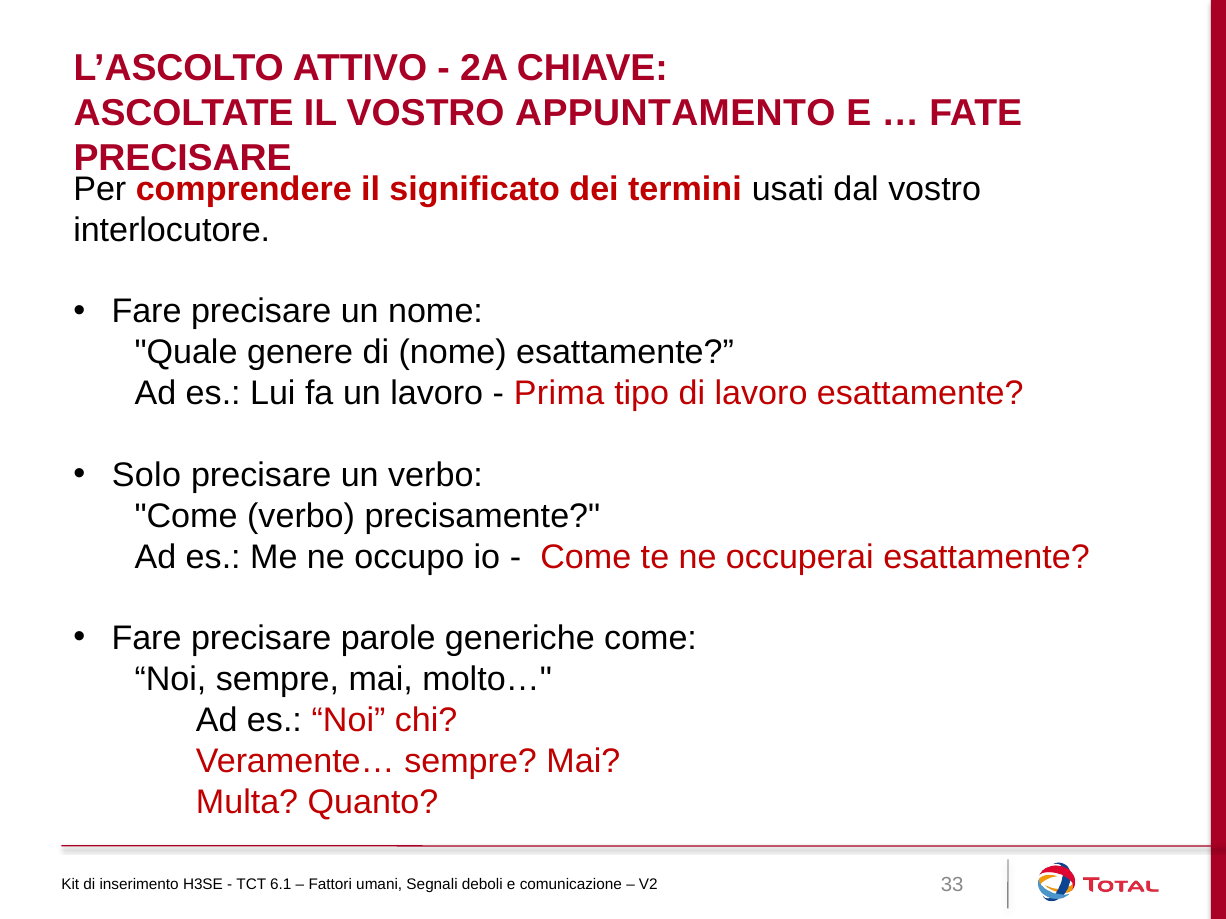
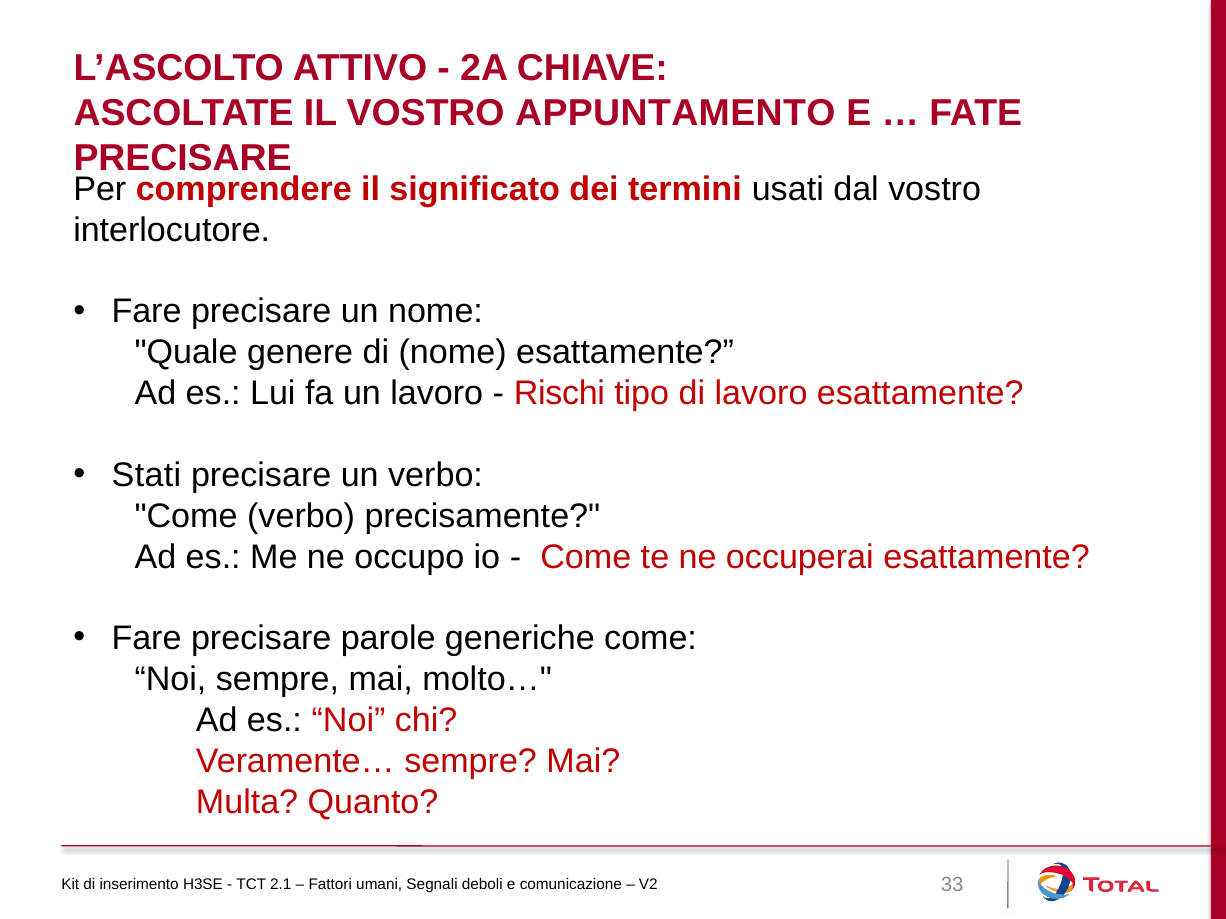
Prima: Prima -> Rischi
Solo: Solo -> Stati
6.1: 6.1 -> 2.1
